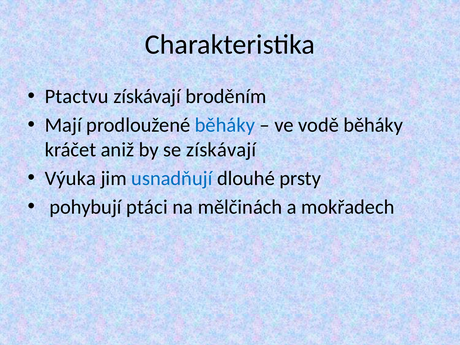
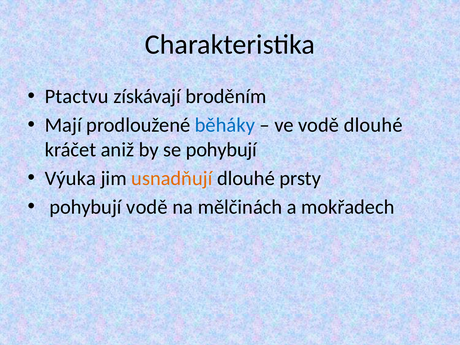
vodě běháky: běháky -> dlouhé
se získávají: získávají -> pohybují
usnadňují colour: blue -> orange
pohybují ptáci: ptáci -> vodě
